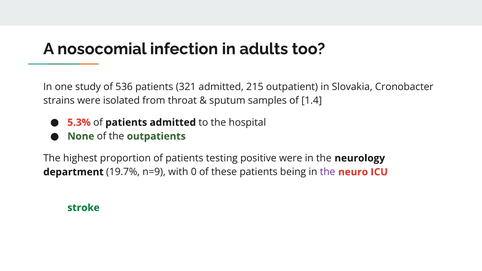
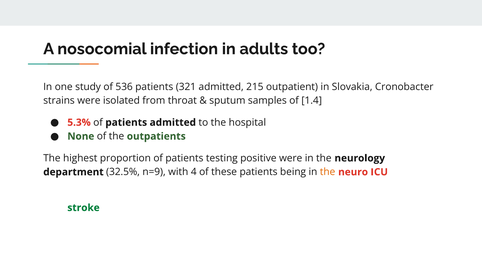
19.7%: 19.7% -> 32.5%
0: 0 -> 4
the at (328, 172) colour: purple -> orange
